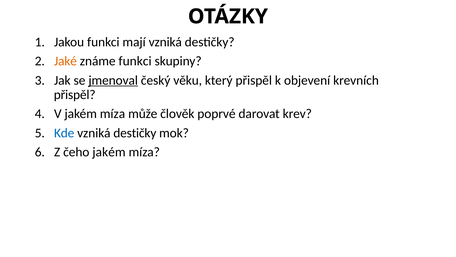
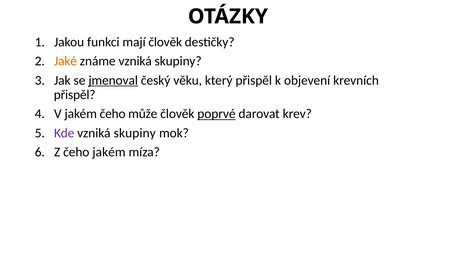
mají vzniká: vzniká -> člověk
známe funkci: funkci -> vzniká
V jakém míza: míza -> čeho
poprvé underline: none -> present
Kde colour: blue -> purple
destičky at (135, 133): destičky -> skupiny
